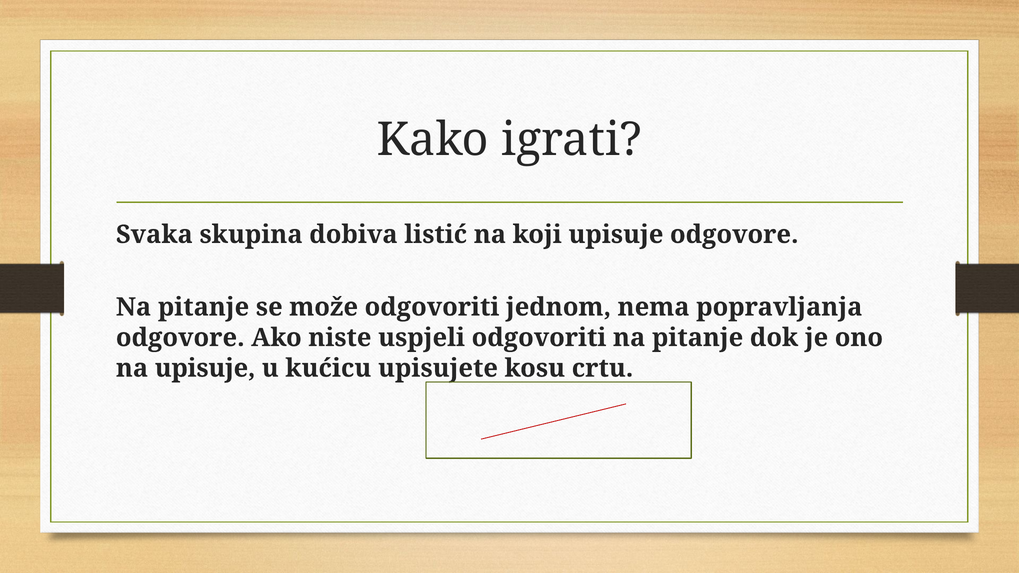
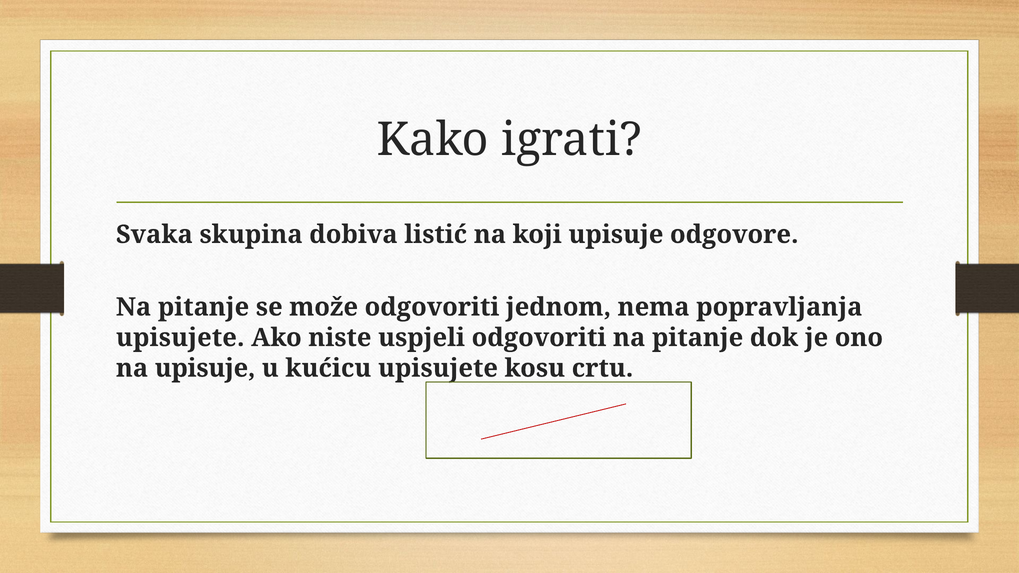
odgovore at (180, 338): odgovore -> upisujete
